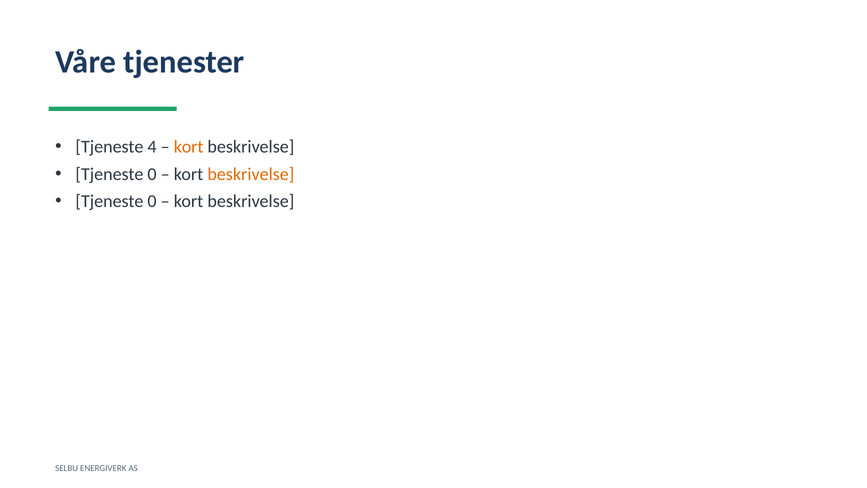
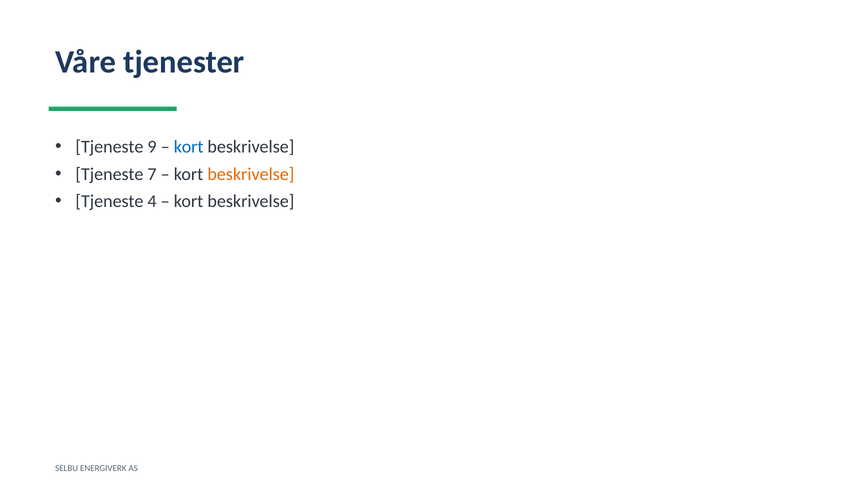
4: 4 -> 9
kort at (189, 147) colour: orange -> blue
0 at (152, 174): 0 -> 7
0 at (152, 201): 0 -> 4
